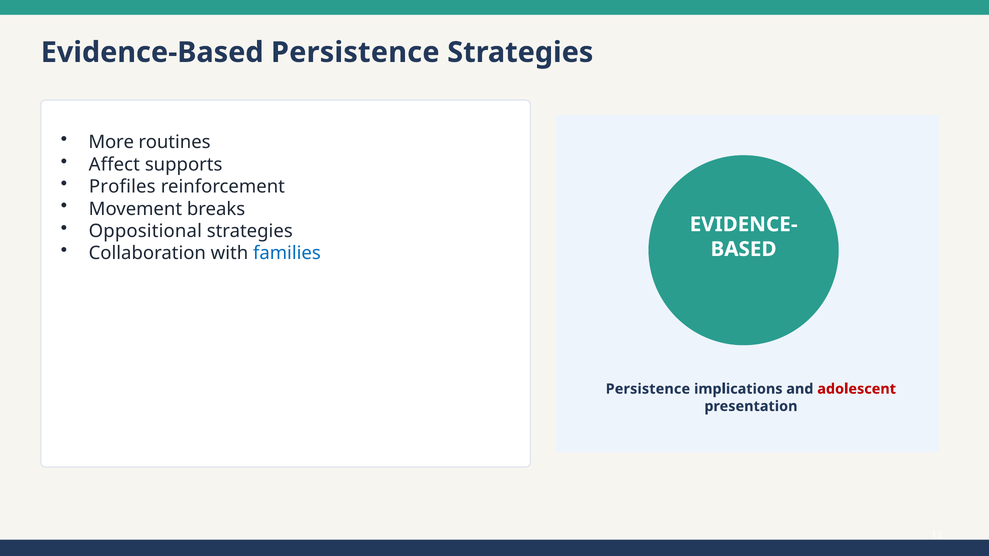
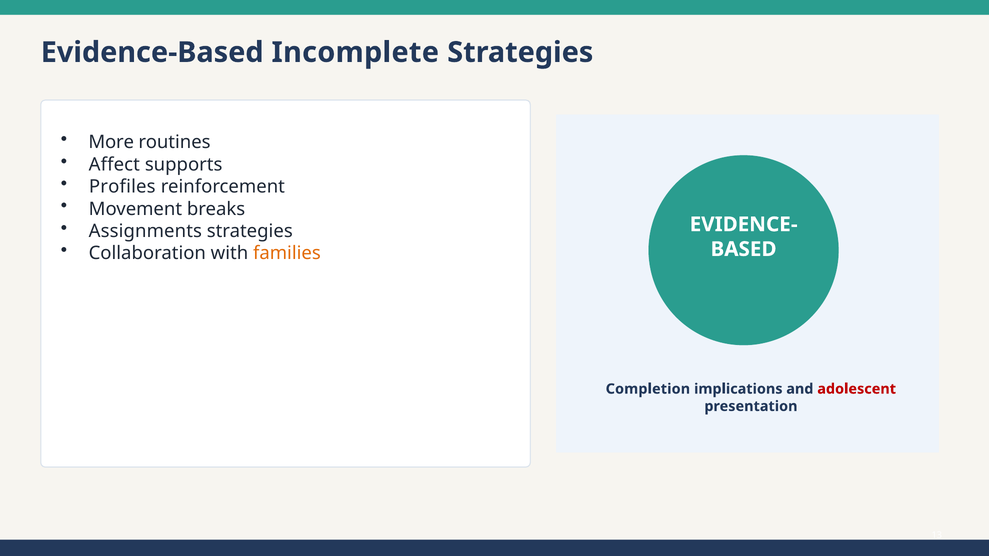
Evidence-Based Persistence: Persistence -> Incomplete
Oppositional: Oppositional -> Assignments
families colour: blue -> orange
Persistence at (648, 389): Persistence -> Completion
